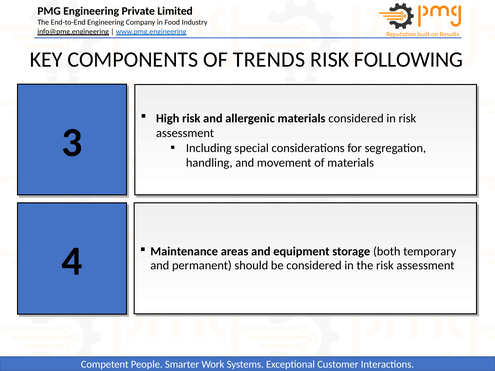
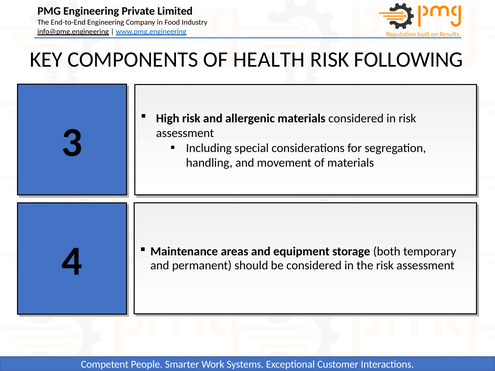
TRENDS: TRENDS -> HEALTH
